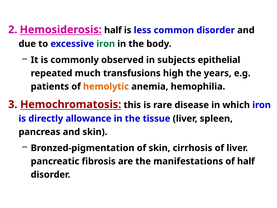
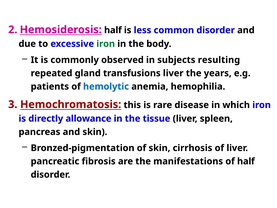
epithelial: epithelial -> resulting
much: much -> gland
transfusions high: high -> liver
hemolytic colour: orange -> blue
